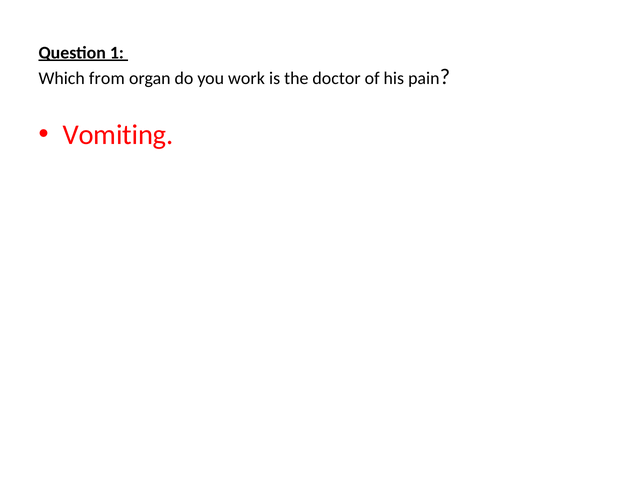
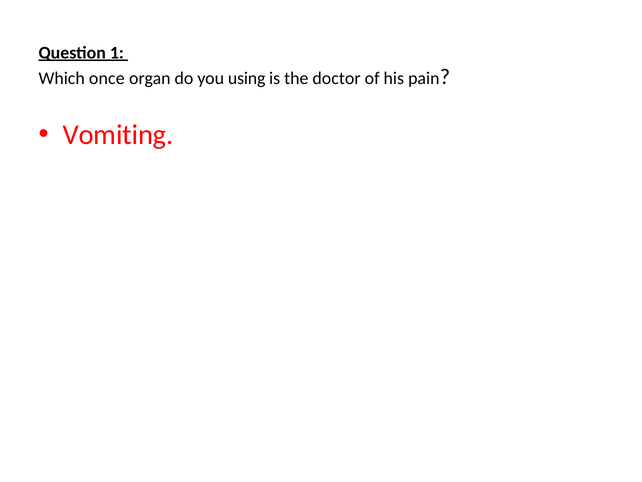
from: from -> once
work: work -> using
